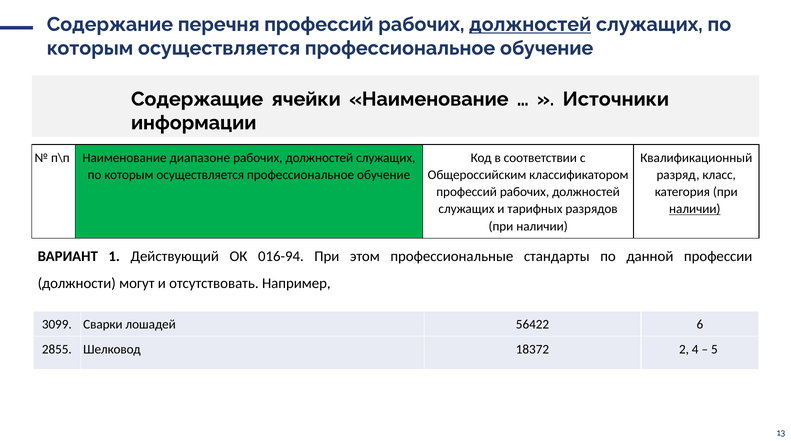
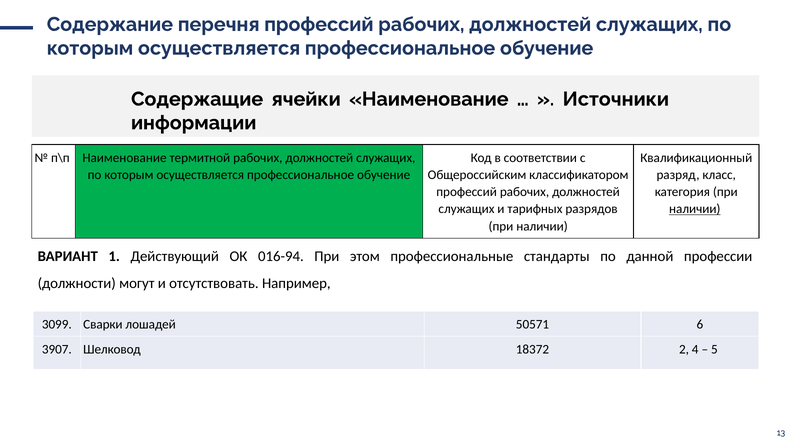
должностей at (530, 24) underline: present -> none
диапазоне: диапазоне -> термитной
56422: 56422 -> 50571
2855: 2855 -> 3907
